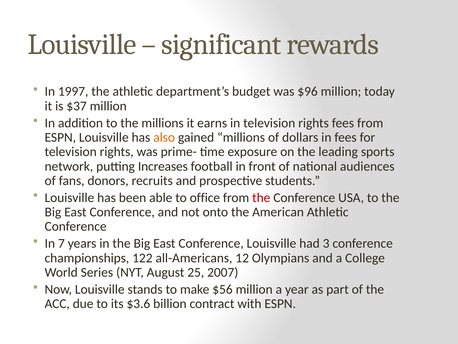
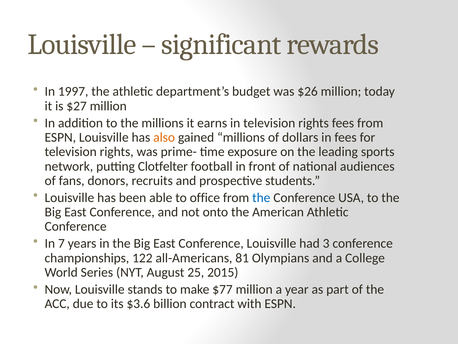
$96: $96 -> $26
$37: $37 -> $27
Increases: Increases -> Clotfelter
the at (261, 197) colour: red -> blue
12: 12 -> 81
2007: 2007 -> 2015
$56: $56 -> $77
